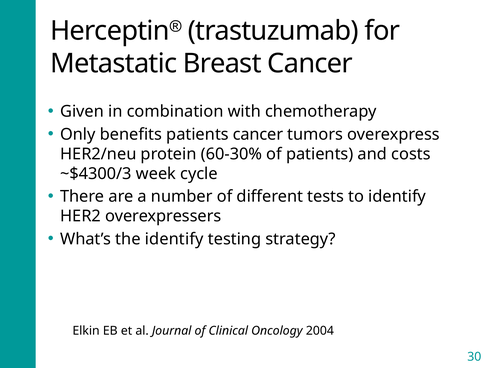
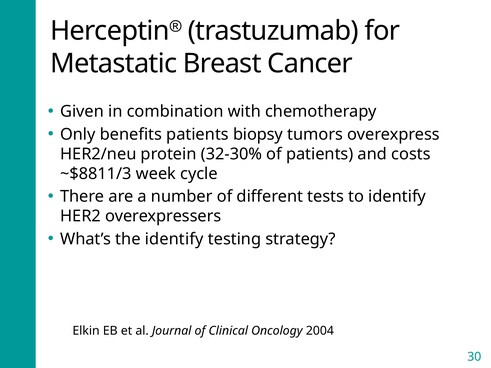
patients cancer: cancer -> biopsy
60-30%: 60-30% -> 32-30%
~$4300/3: ~$4300/3 -> ~$8811/3
